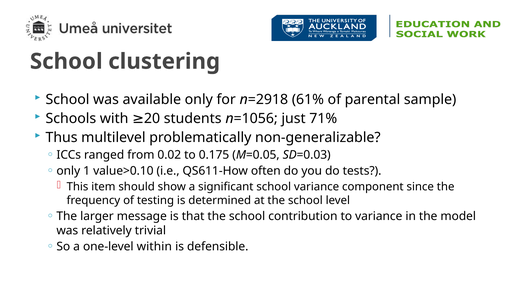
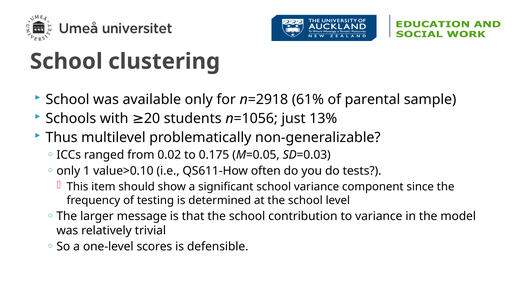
71%: 71% -> 13%
within: within -> scores
